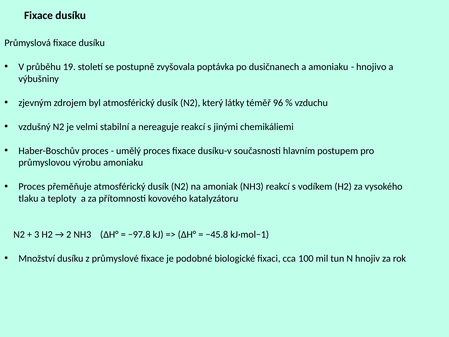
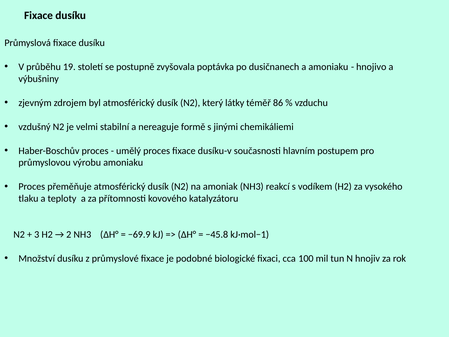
96: 96 -> 86
nereaguje reakcí: reakcí -> formě
−97.8: −97.8 -> −69.9
